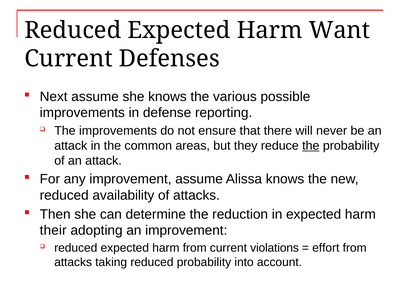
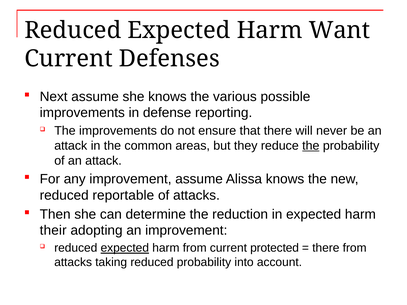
availability: availability -> reportable
expected at (125, 248) underline: none -> present
violations: violations -> protected
effort at (326, 248): effort -> there
